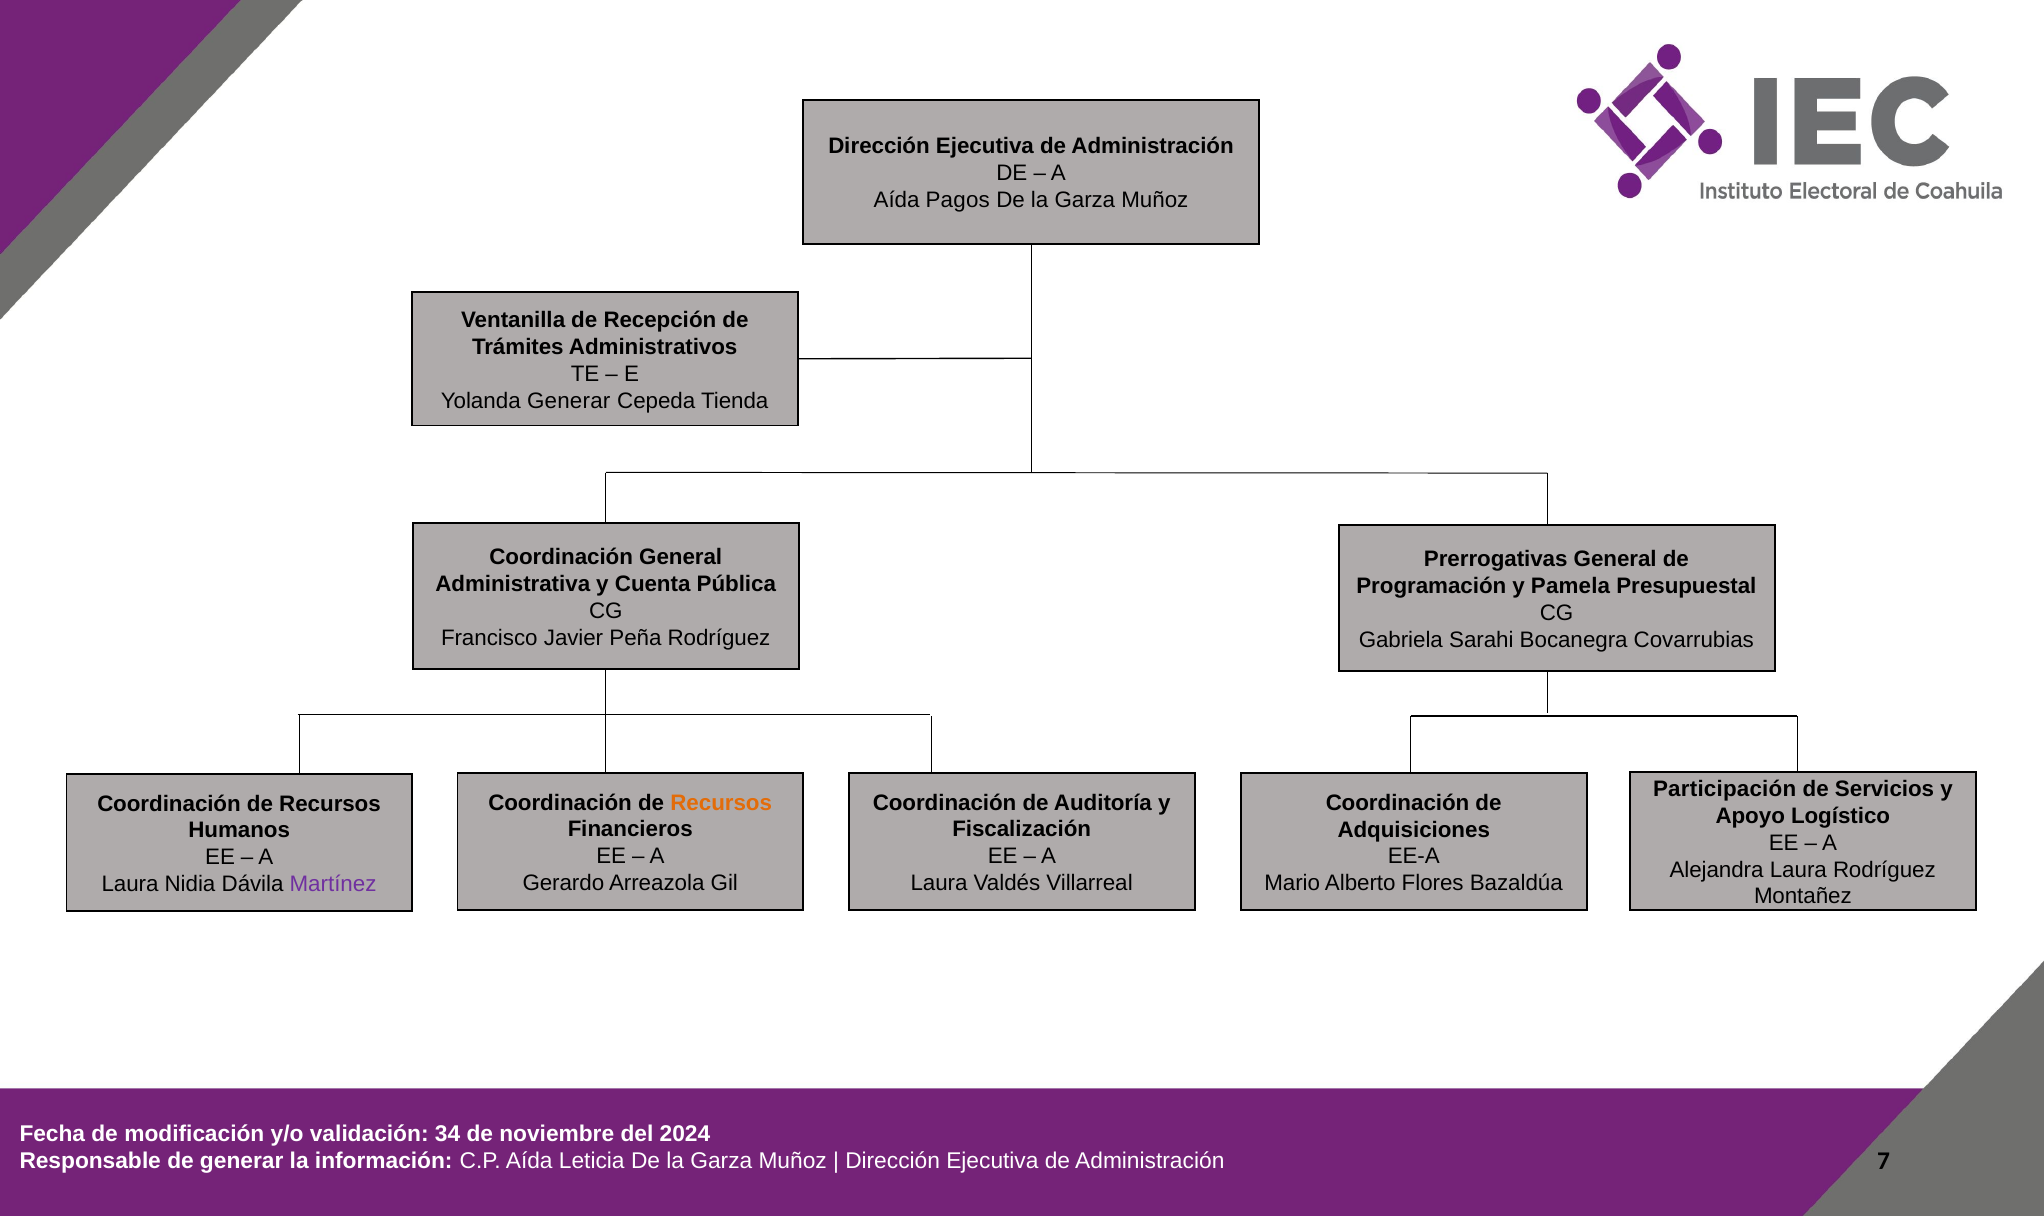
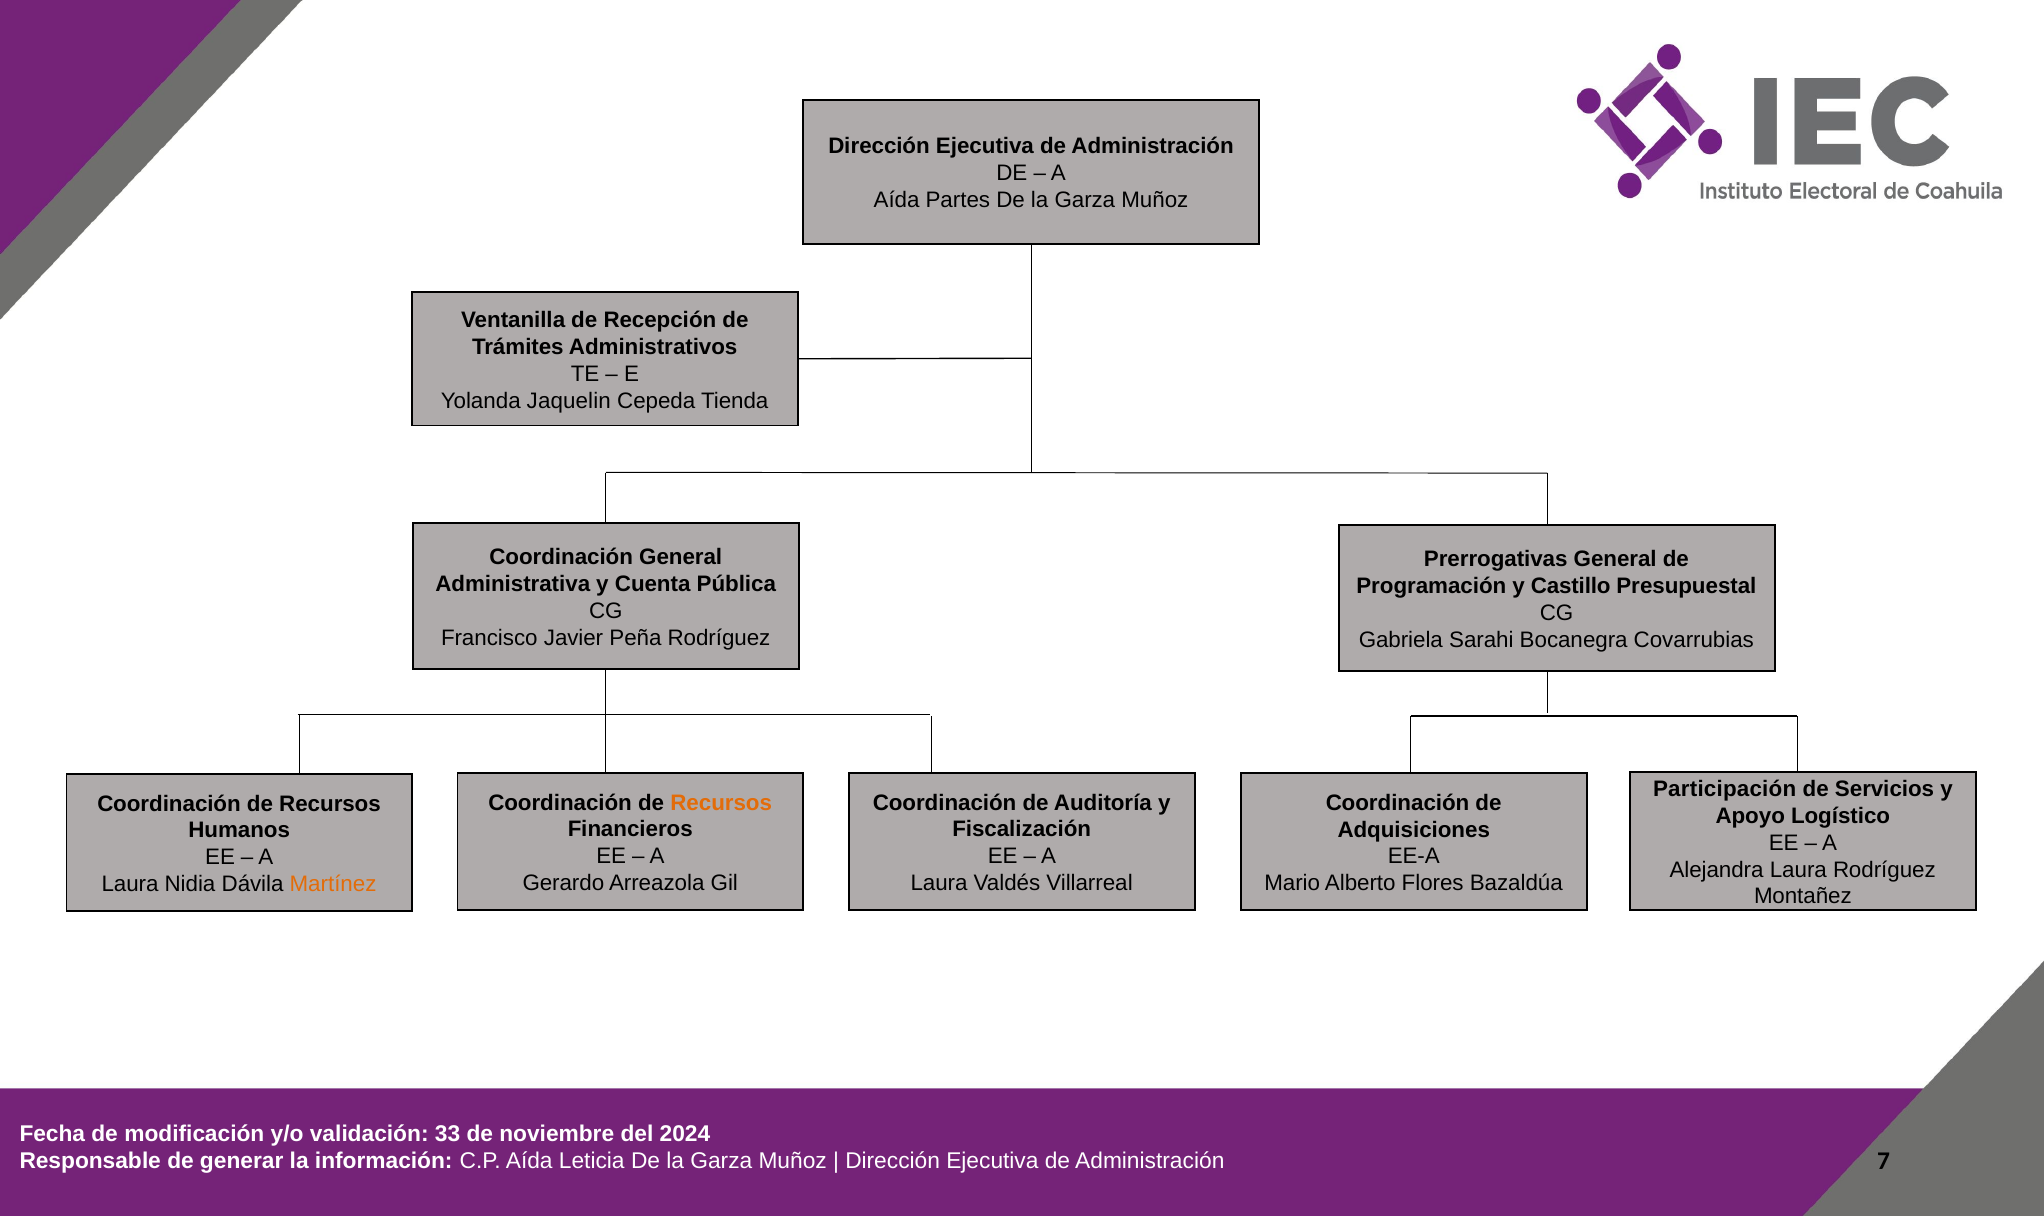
Pagos: Pagos -> Partes
Yolanda Generar: Generar -> Jaquelin
Pamela: Pamela -> Castillo
Martínez colour: purple -> orange
34: 34 -> 33
